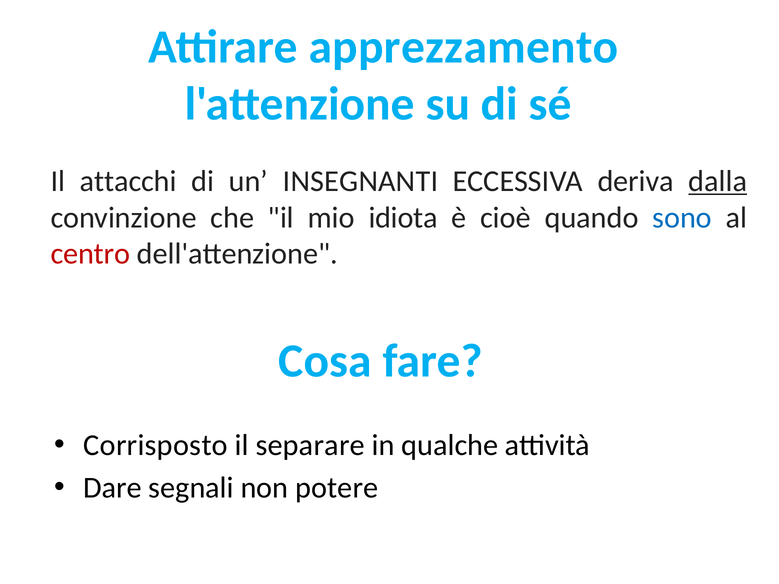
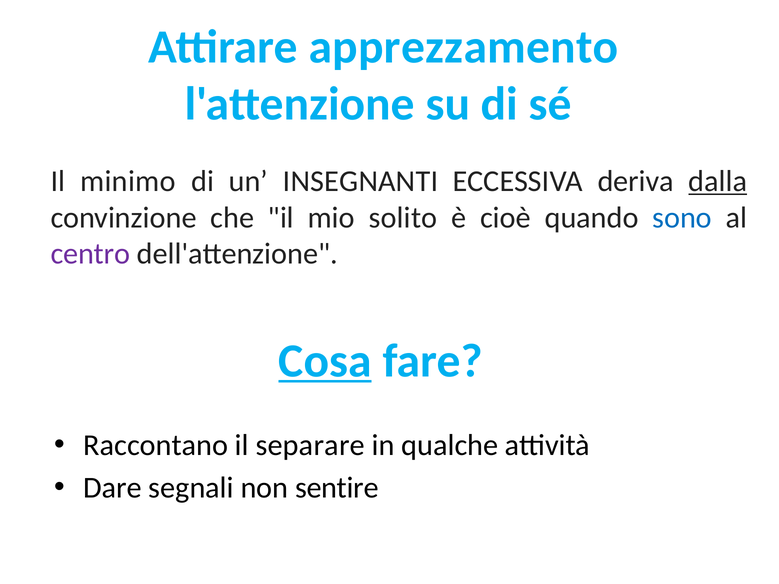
attacchi: attacchi -> minimo
idiota: idiota -> solito
centro colour: red -> purple
Cosa underline: none -> present
Corrisposto: Corrisposto -> Raccontano
potere: potere -> sentire
